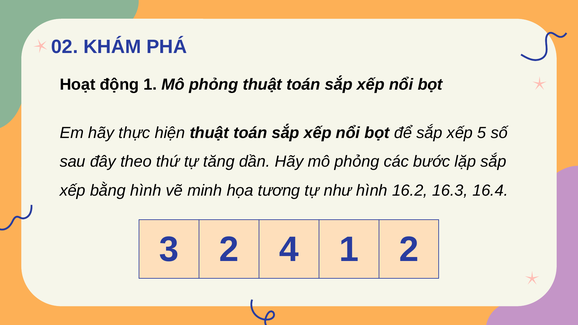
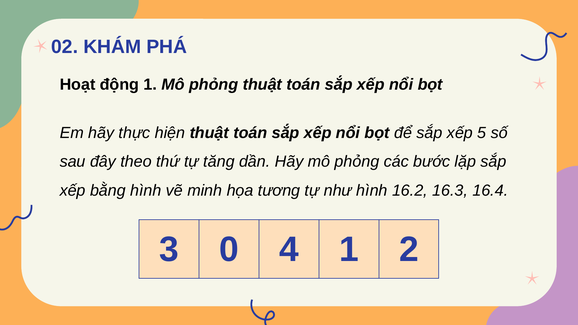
3 2: 2 -> 0
